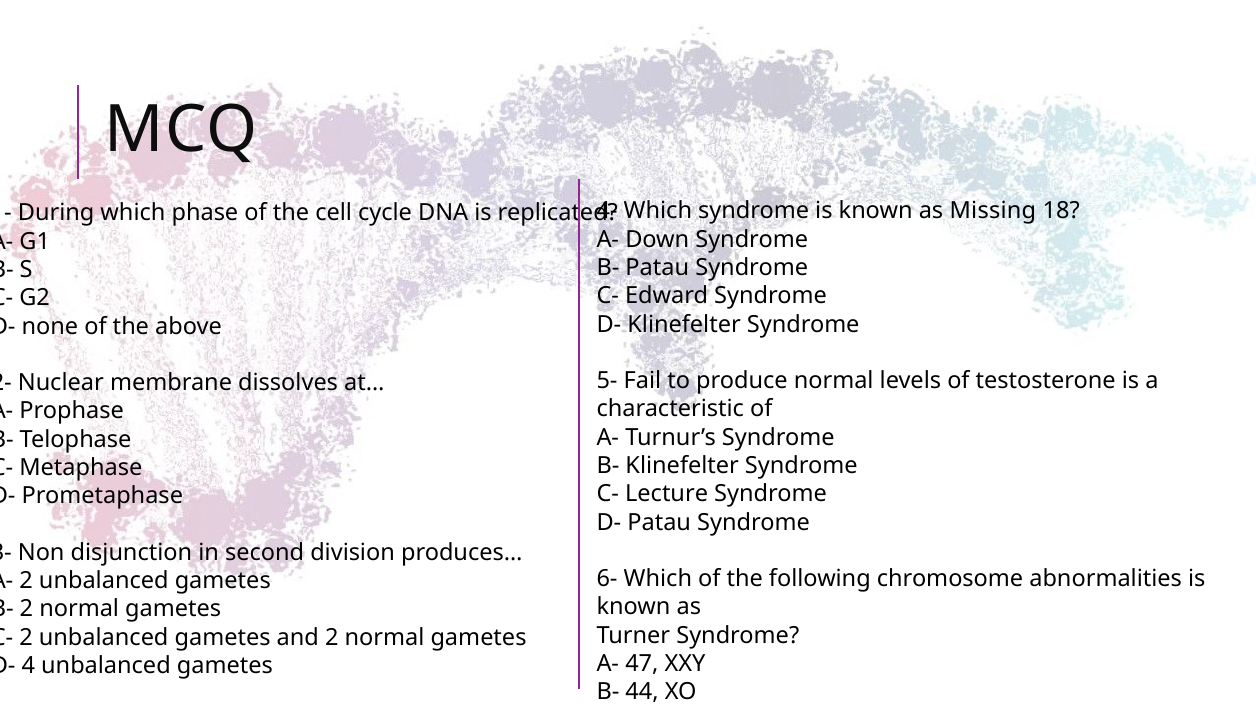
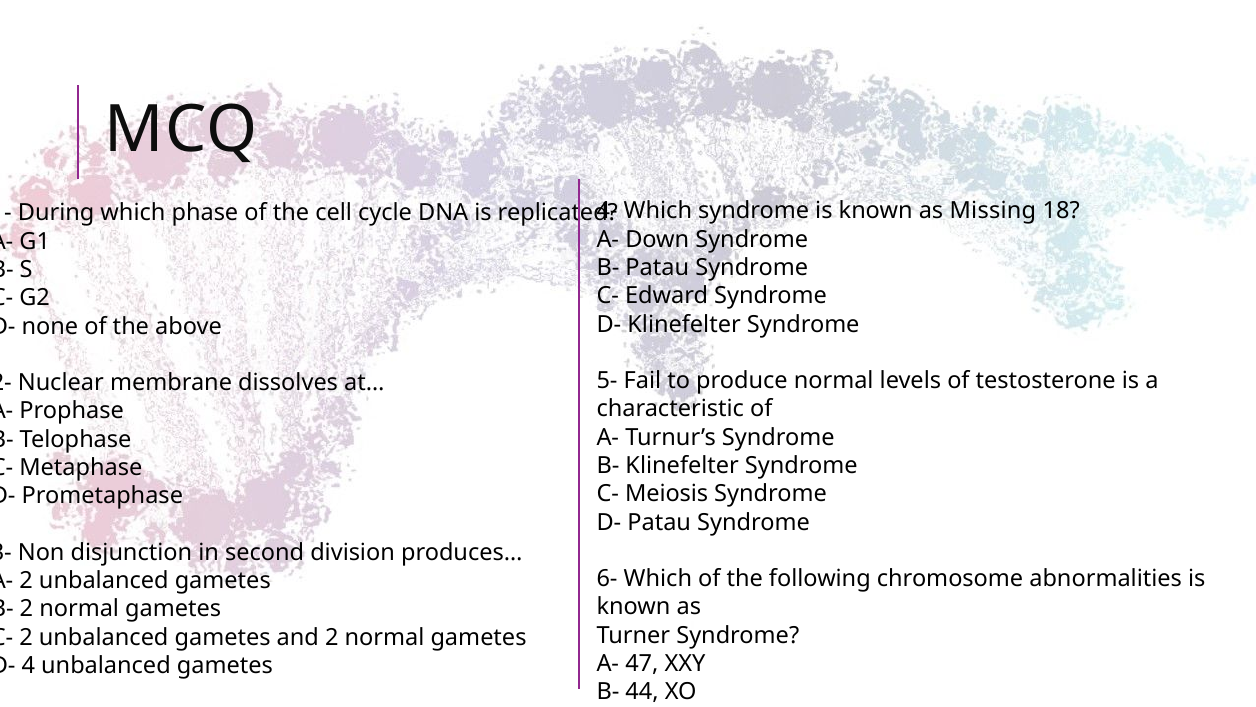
Lecture: Lecture -> Meiosis
